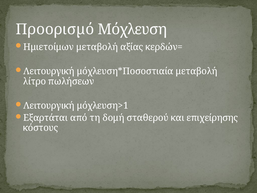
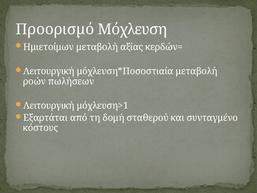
λίτρο: λίτρο -> ροών
επιχείρησης: επιχείρησης -> συνταγμένο
